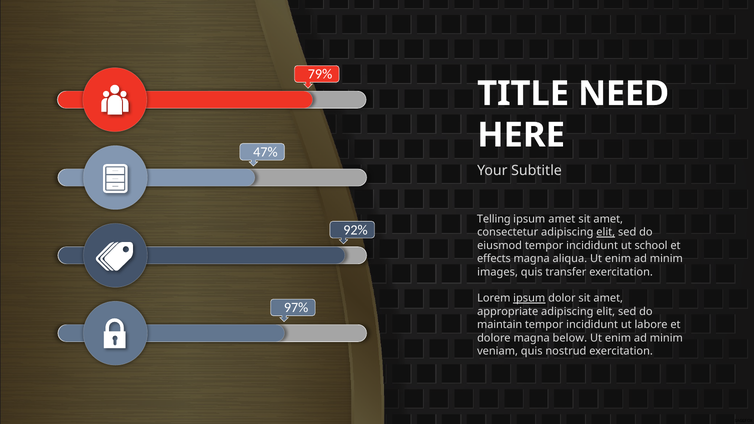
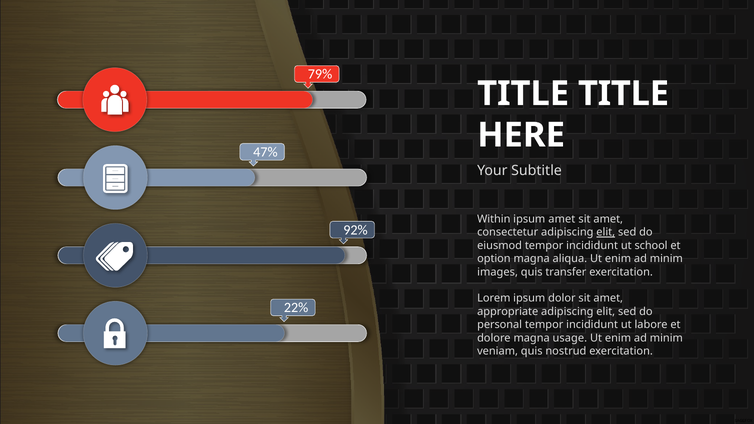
TITLE NEED: NEED -> TITLE
Telling: Telling -> Within
effects: effects -> option
ipsum at (529, 298) underline: present -> none
97%: 97% -> 22%
maintain: maintain -> personal
below: below -> usage
